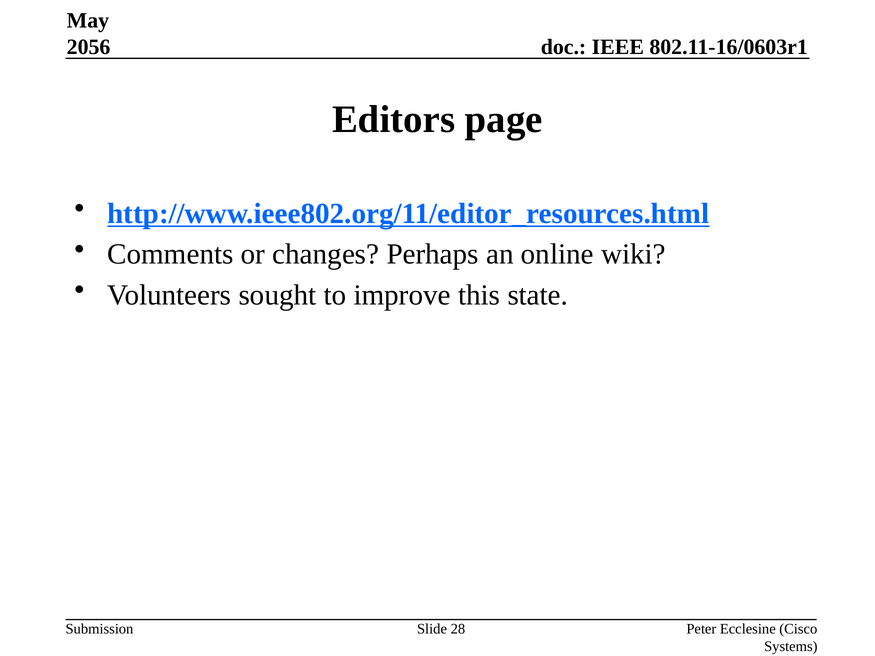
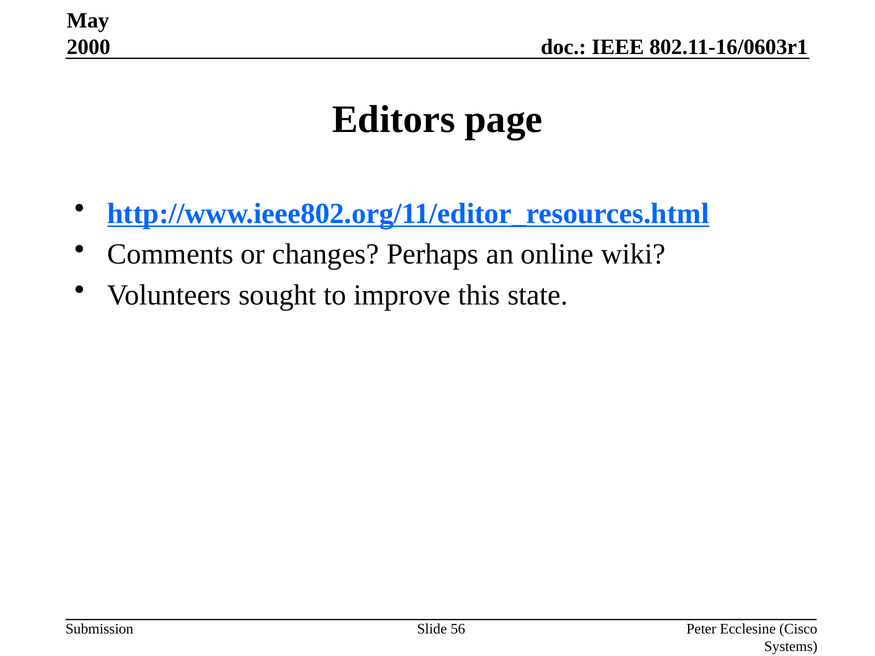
2056: 2056 -> 2000
28: 28 -> 56
